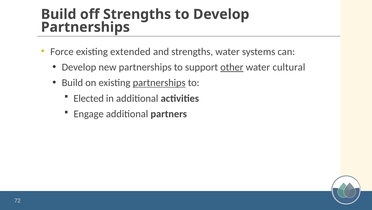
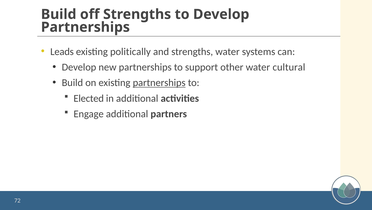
Force: Force -> Leads
extended: extended -> politically
other underline: present -> none
